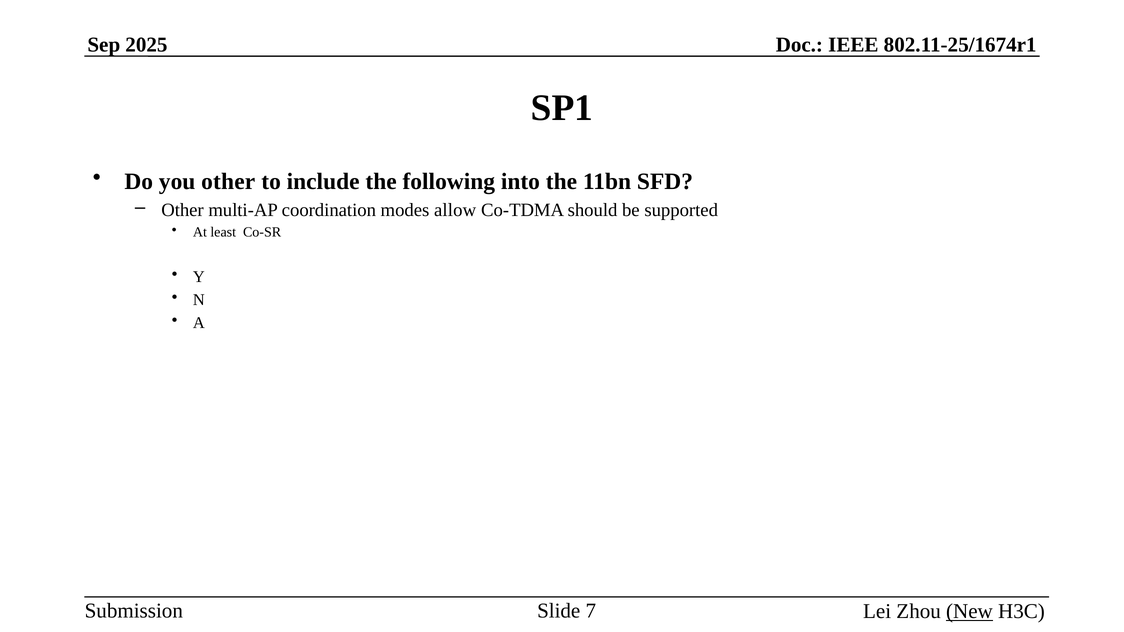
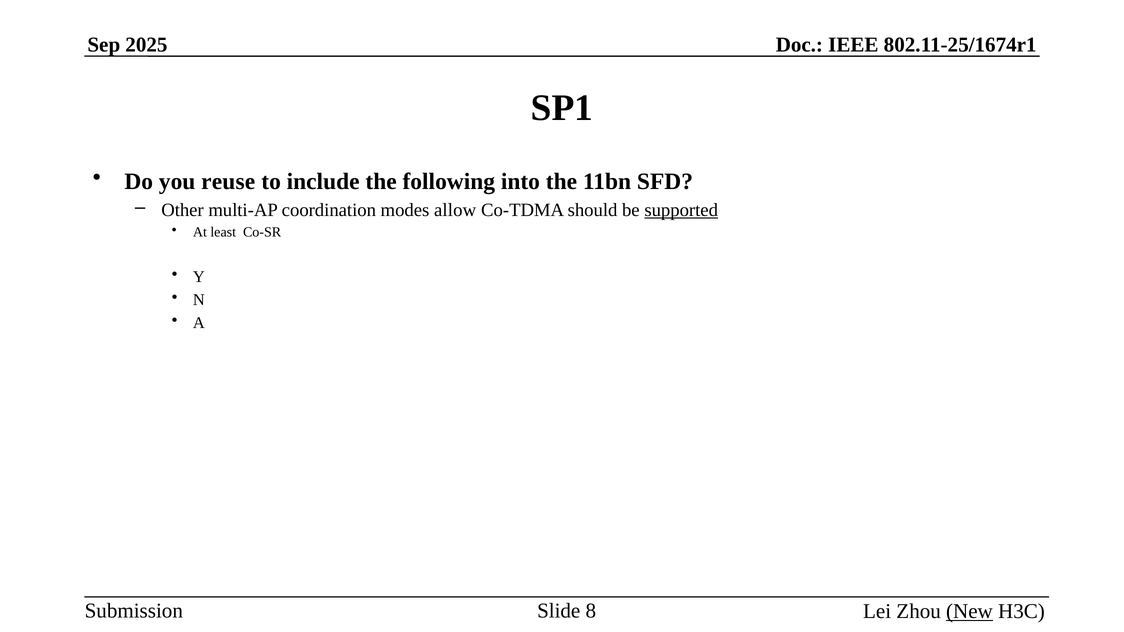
you other: other -> reuse
supported underline: none -> present
7: 7 -> 8
